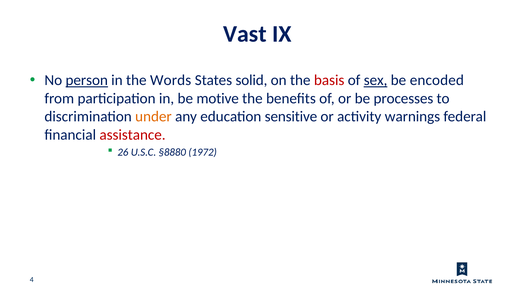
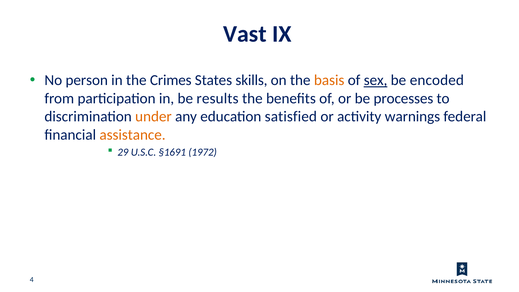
person underline: present -> none
Words: Words -> Crimes
solid: solid -> skills
basis colour: red -> orange
motive: motive -> results
sensitive: sensitive -> satisfied
assistance colour: red -> orange
26: 26 -> 29
§8880: §8880 -> §1691
